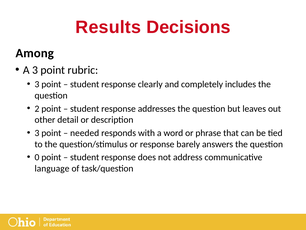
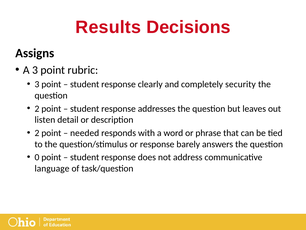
Among: Among -> Assigns
includes: includes -> security
other: other -> listen
3 at (37, 133): 3 -> 2
